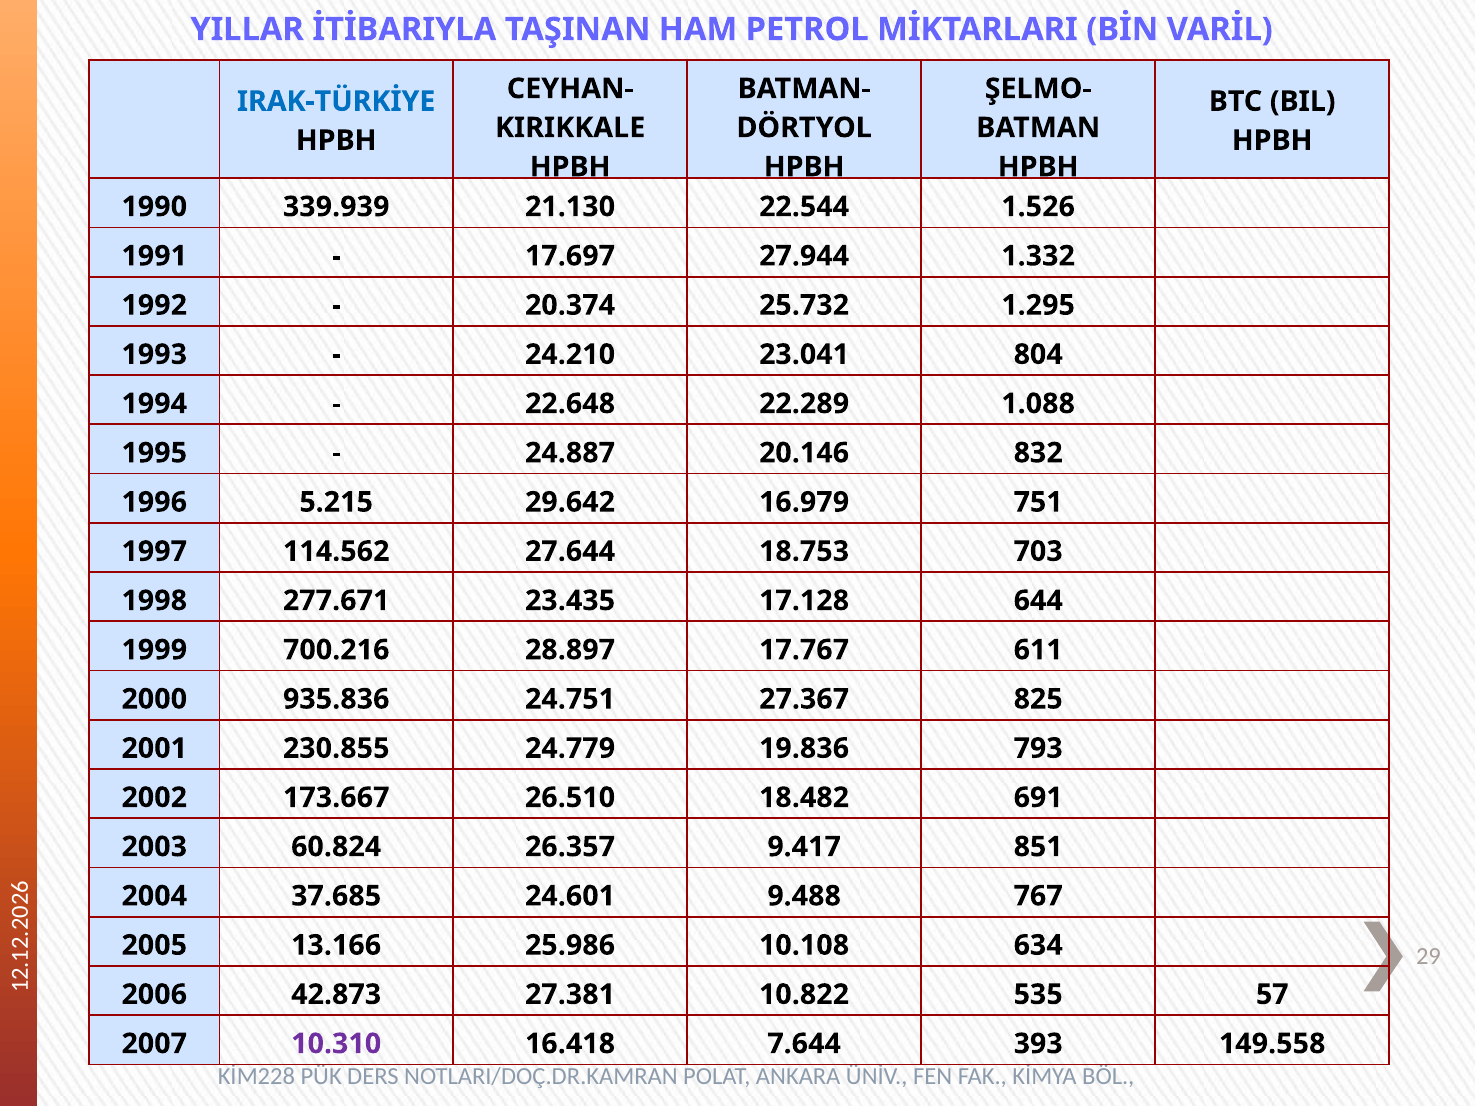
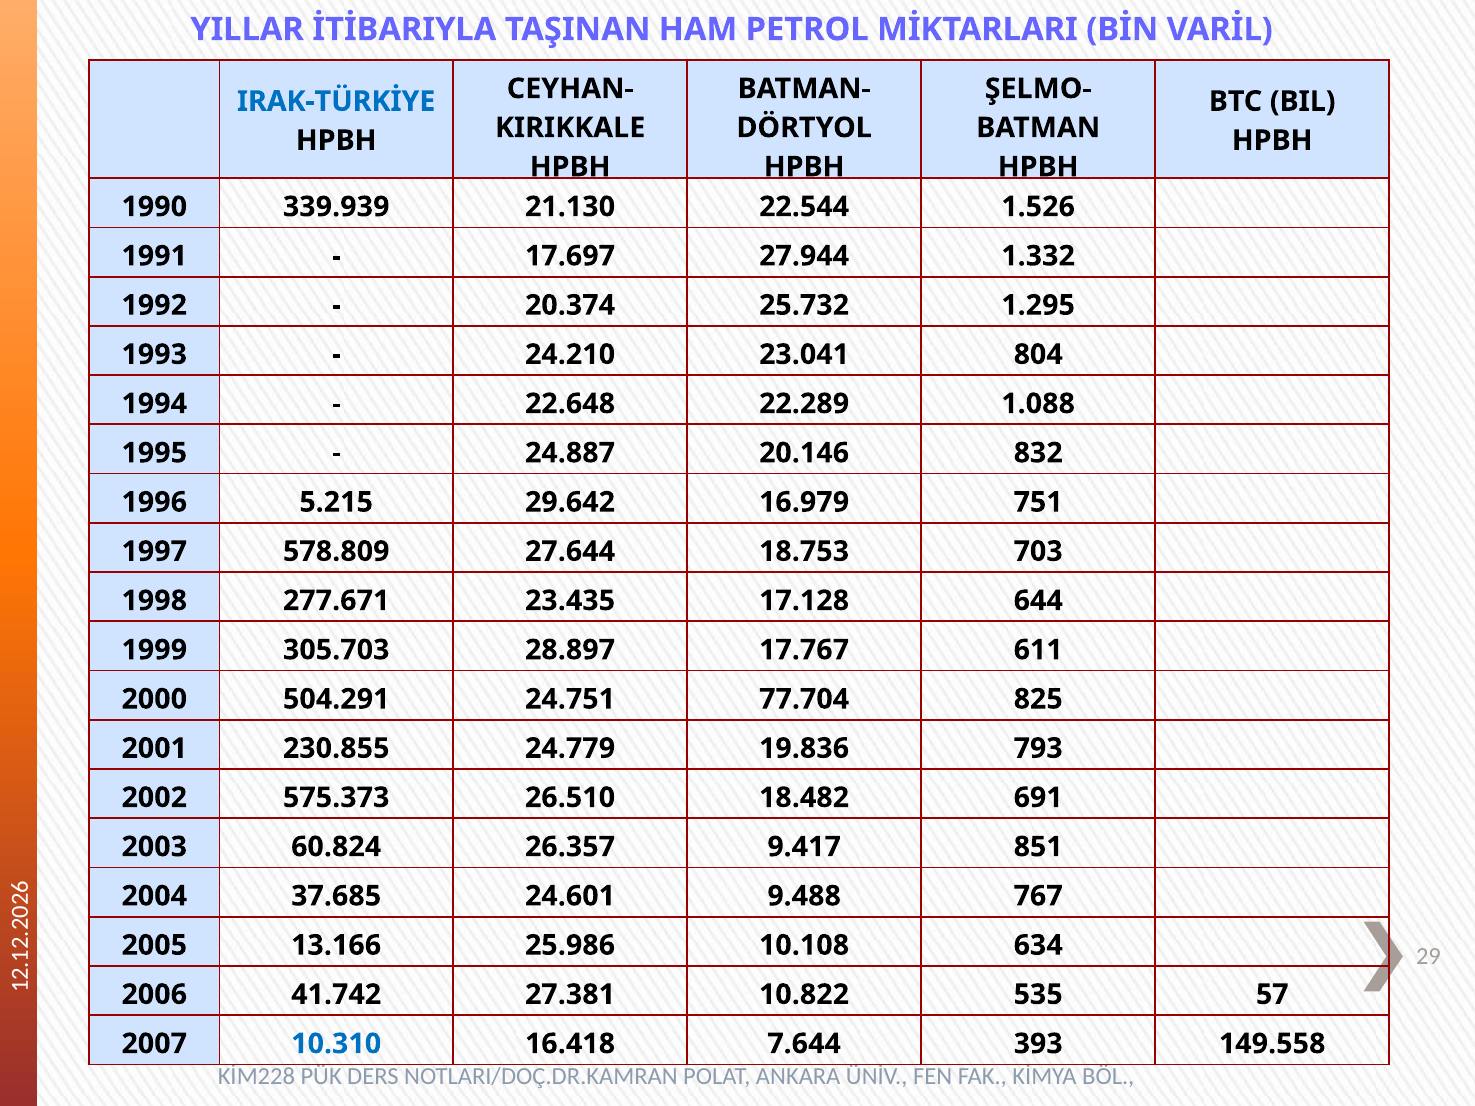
114.562: 114.562 -> 578.809
700.216: 700.216 -> 305.703
935.836: 935.836 -> 504.291
27.367: 27.367 -> 77.704
173.667: 173.667 -> 575.373
42.873: 42.873 -> 41.742
10.310 colour: purple -> blue
